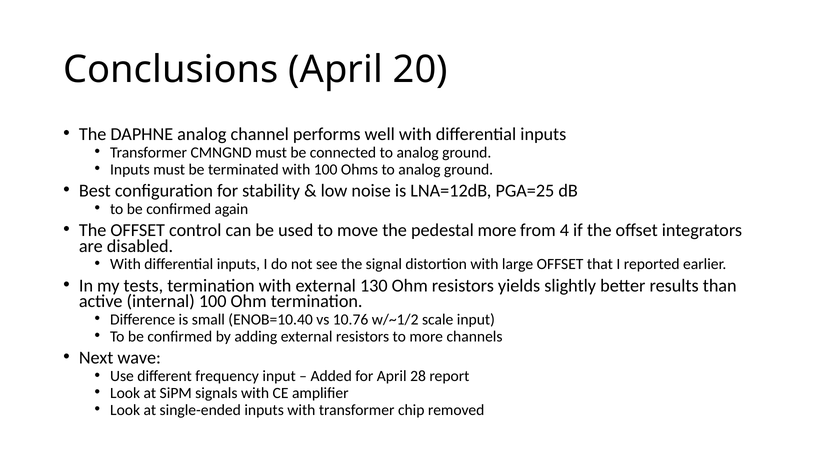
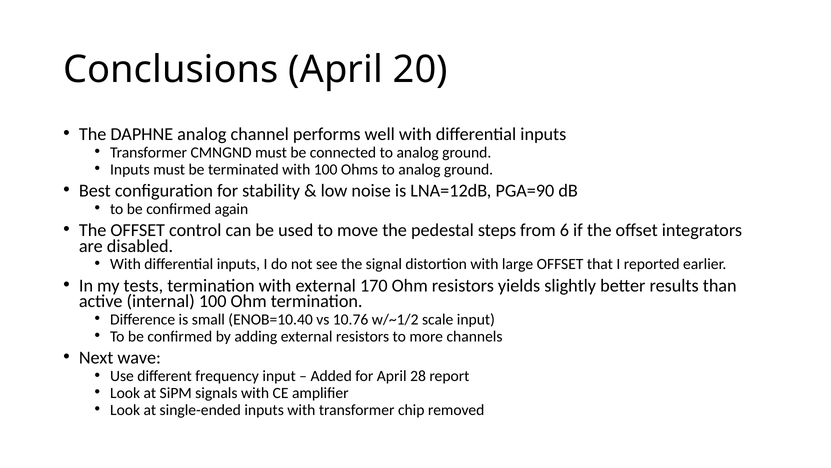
PGA=25: PGA=25 -> PGA=90
pedestal more: more -> steps
4: 4 -> 6
130: 130 -> 170
